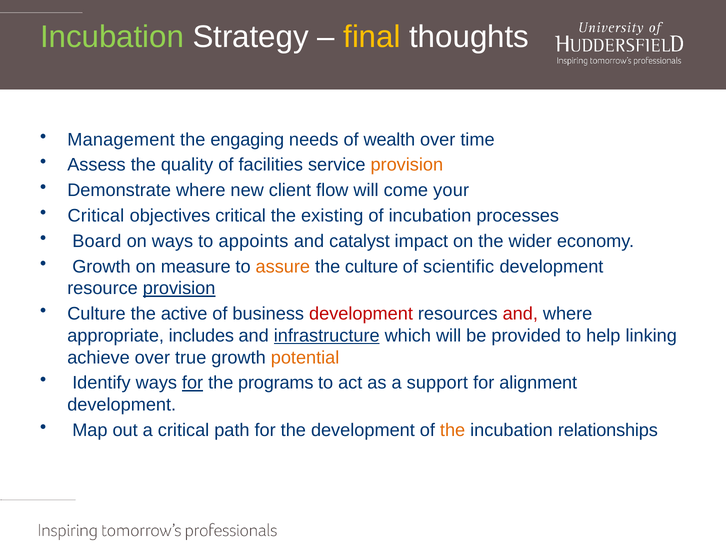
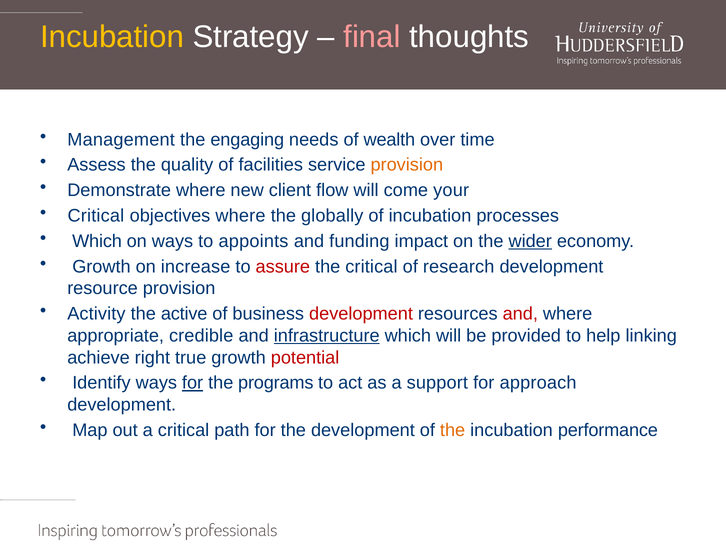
Incubation at (112, 37) colour: light green -> yellow
final colour: yellow -> pink
objectives critical: critical -> where
existing: existing -> globally
Board at (97, 241): Board -> Which
catalyst: catalyst -> funding
wider underline: none -> present
measure: measure -> increase
assure colour: orange -> red
the culture: culture -> critical
scientific: scientific -> research
provision at (179, 288) underline: present -> none
Culture at (96, 314): Culture -> Activity
includes: includes -> credible
achieve over: over -> right
potential colour: orange -> red
alignment: alignment -> approach
relationships: relationships -> performance
